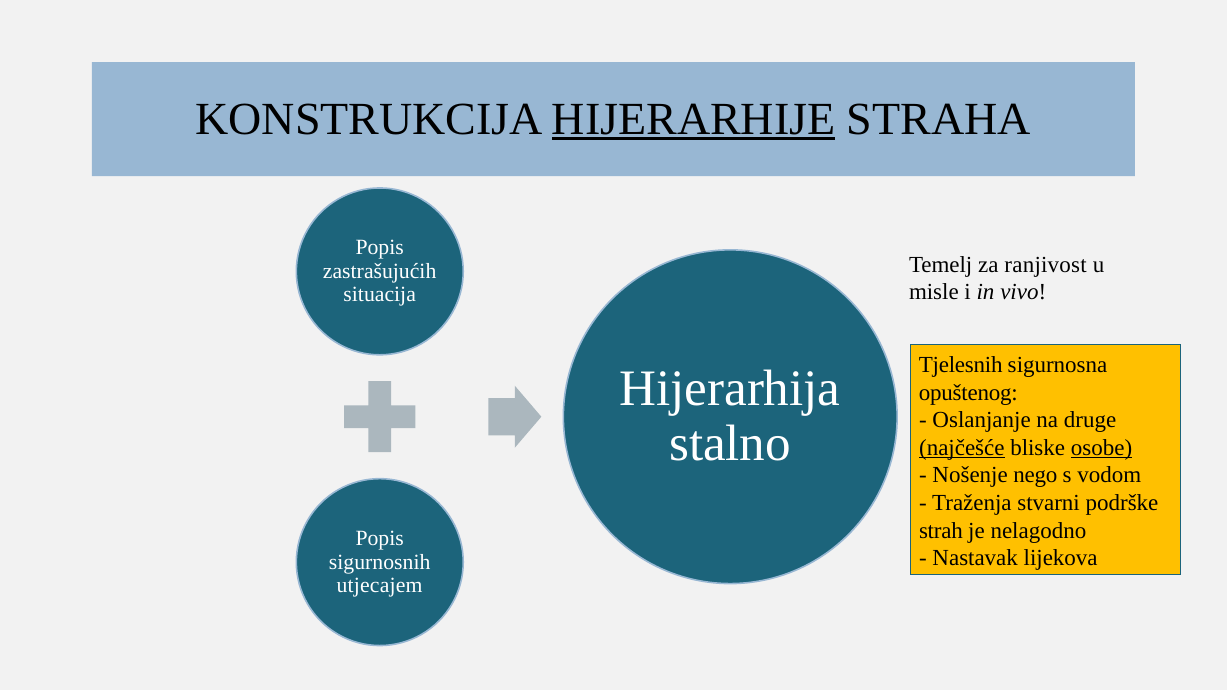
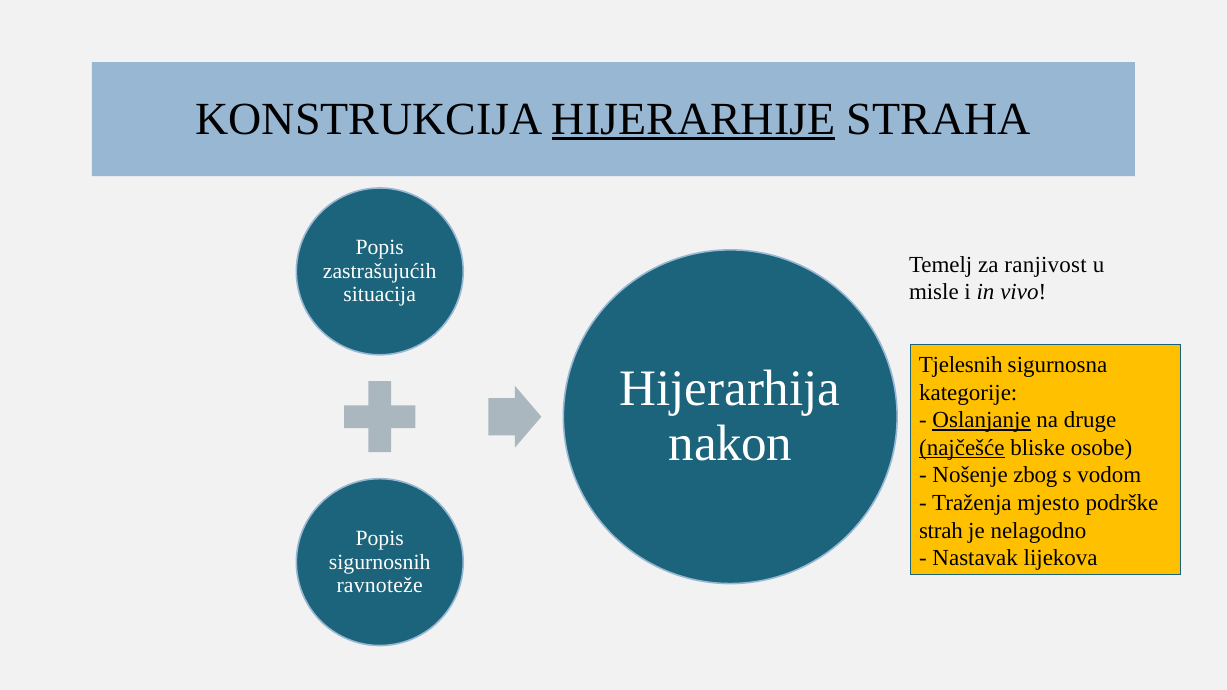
opuštenog: opuštenog -> kategorije
Oslanjanje underline: none -> present
stalno: stalno -> nakon
osobe underline: present -> none
nego: nego -> zbog
stvarni: stvarni -> mjesto
utjecajem: utjecajem -> ravnoteže
